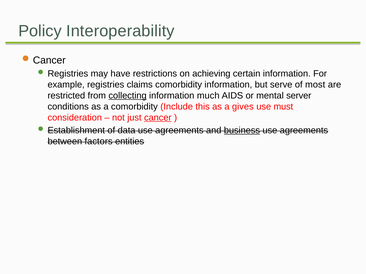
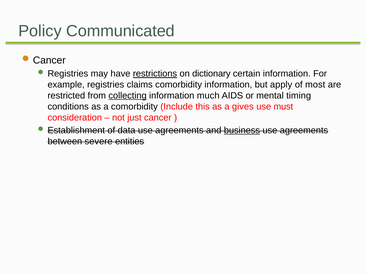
Interoperability: Interoperability -> Communicated
restrictions underline: none -> present
achieving: achieving -> dictionary
serve: serve -> apply
server: server -> timing
cancer underline: present -> none
factors: factors -> severe
